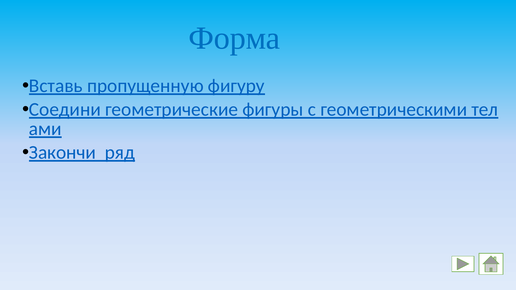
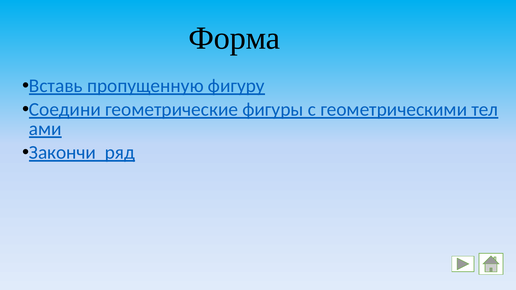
Форма colour: blue -> black
